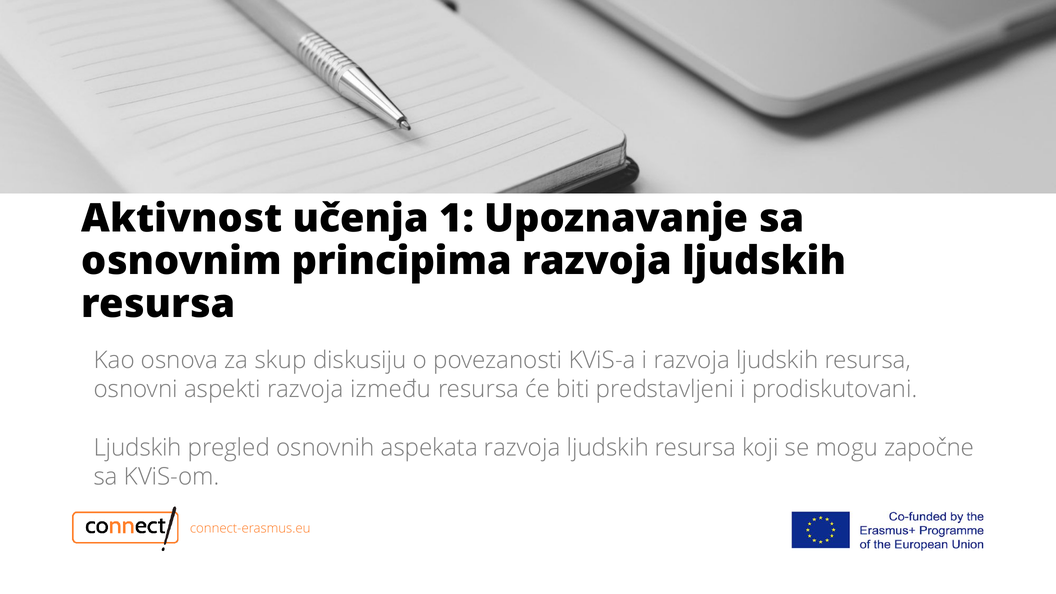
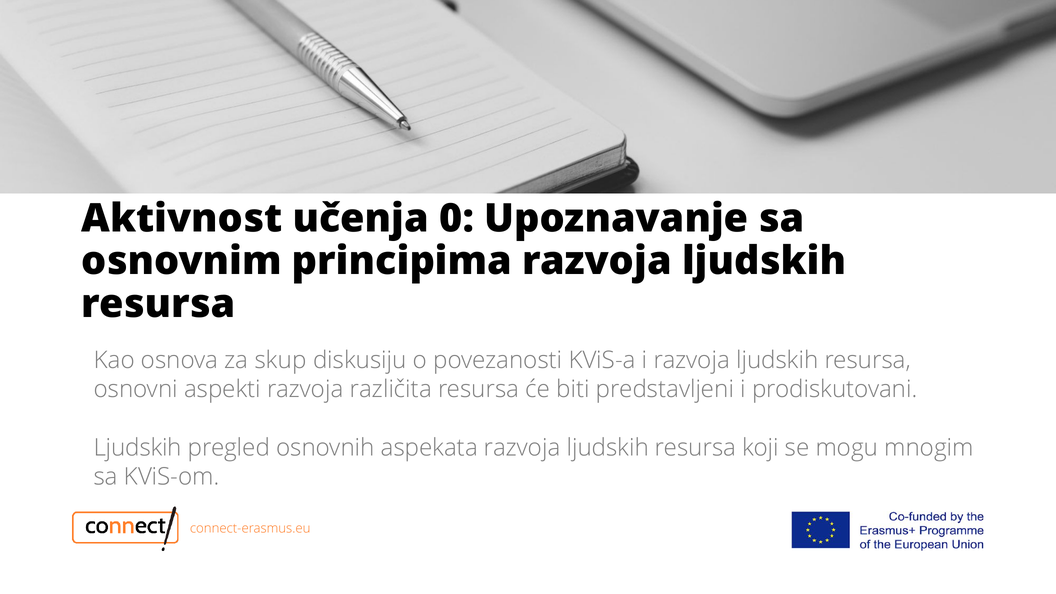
1: 1 -> 0
između: između -> različita
započne: započne -> mnogim
